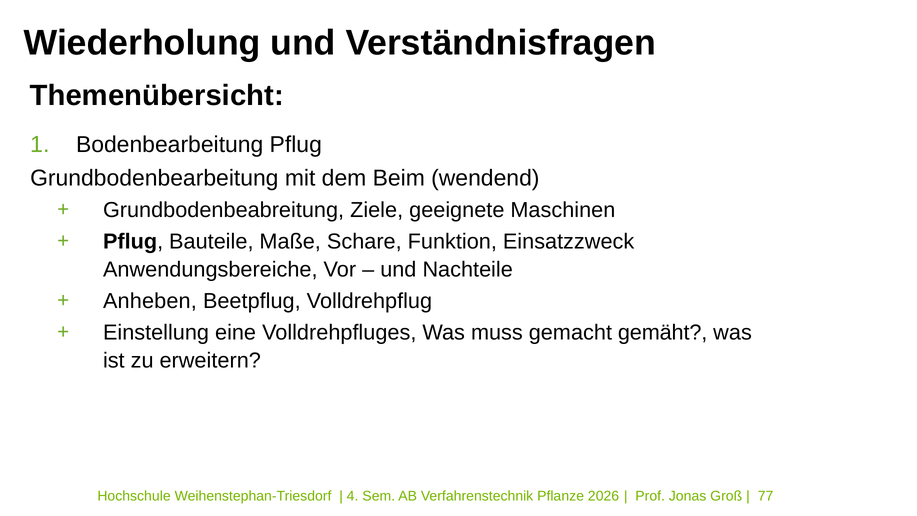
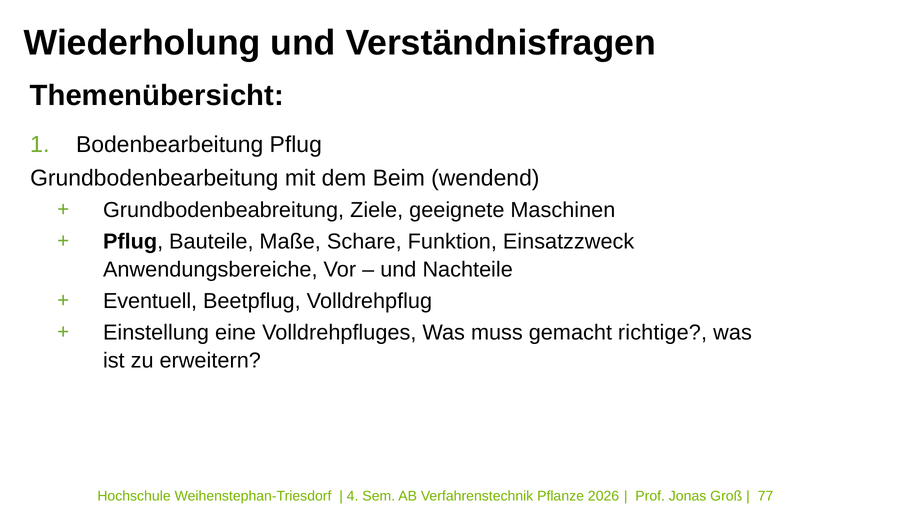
Anheben: Anheben -> Eventuell
gemäht: gemäht -> richtige
